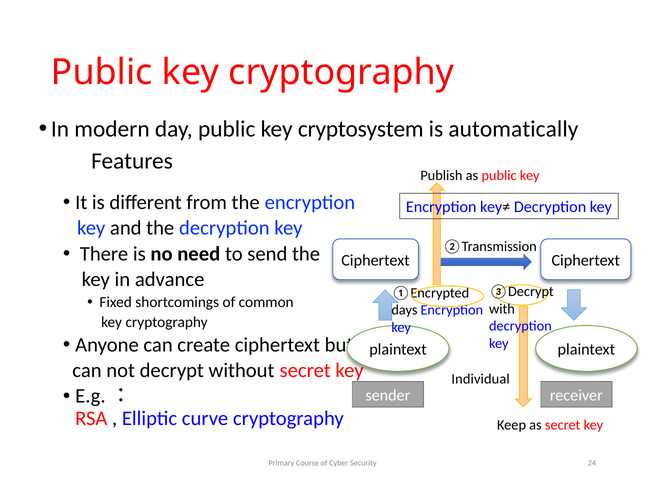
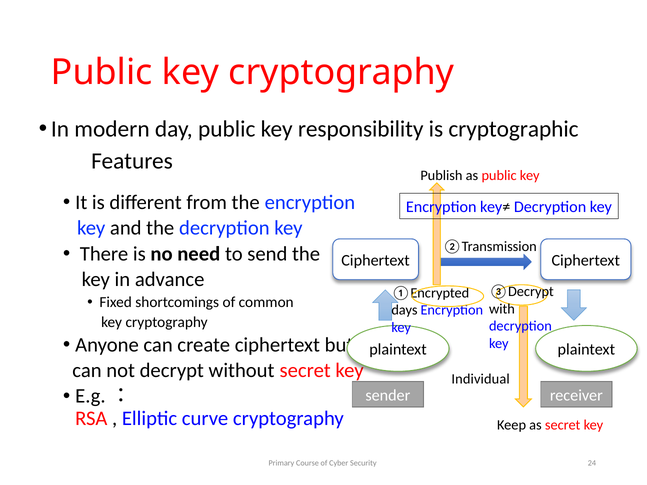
cryptosystem: cryptosystem -> responsibility
automatically: automatically -> cryptographic
